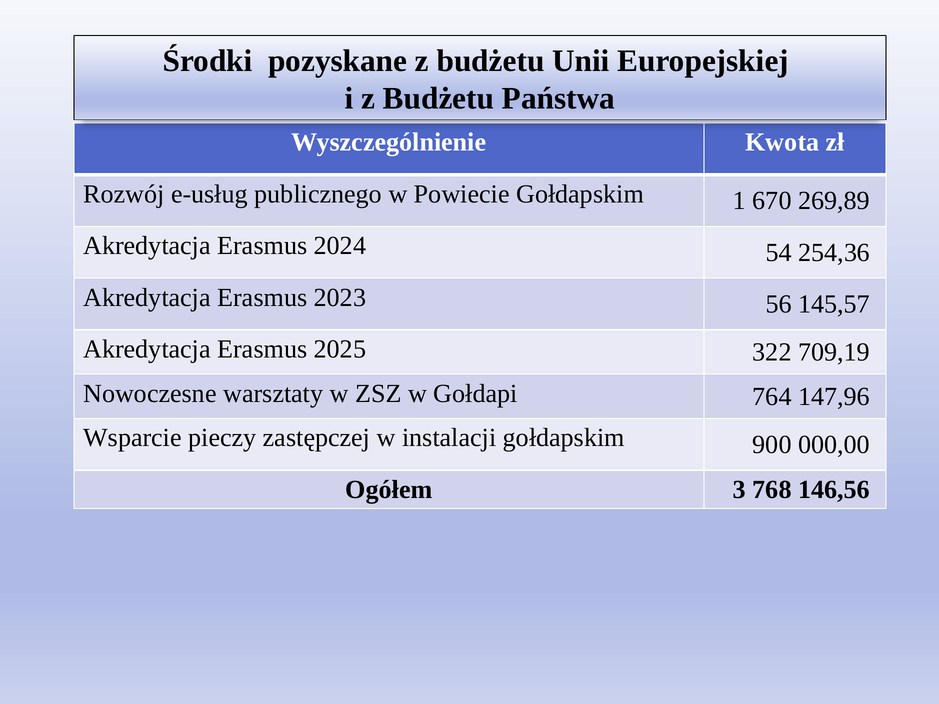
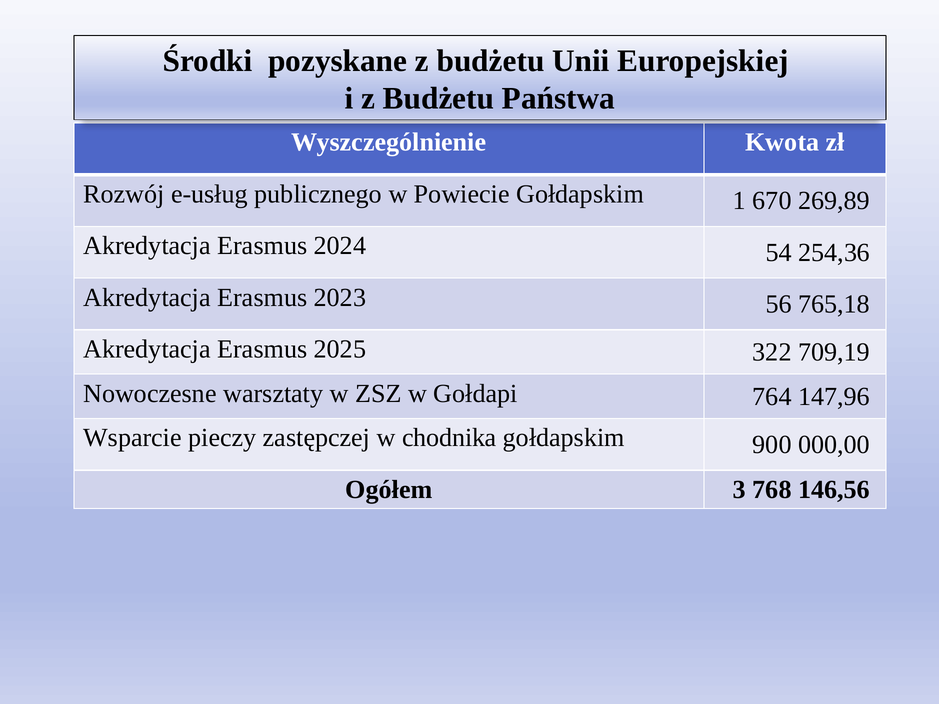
145,57: 145,57 -> 765,18
instalacji: instalacji -> chodnika
